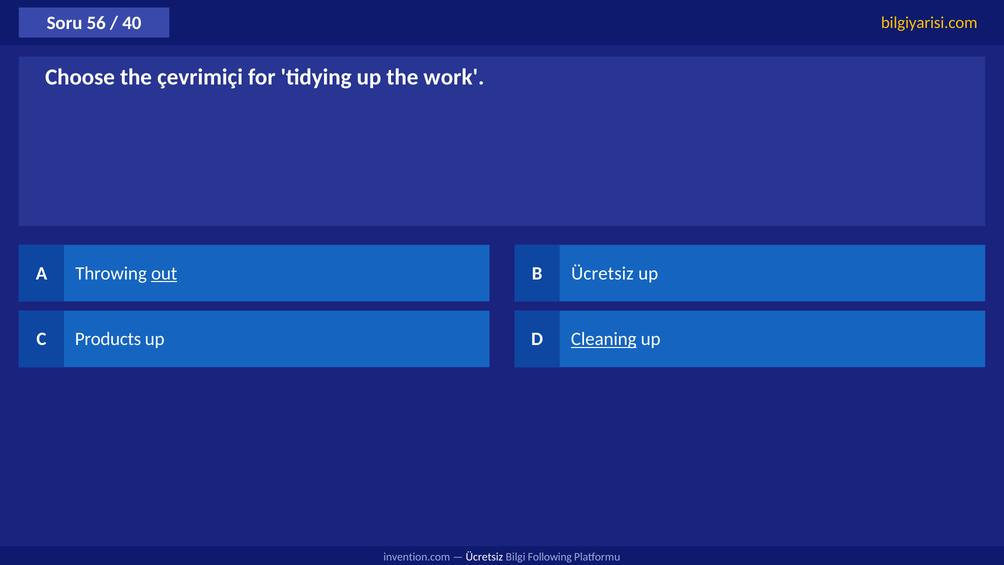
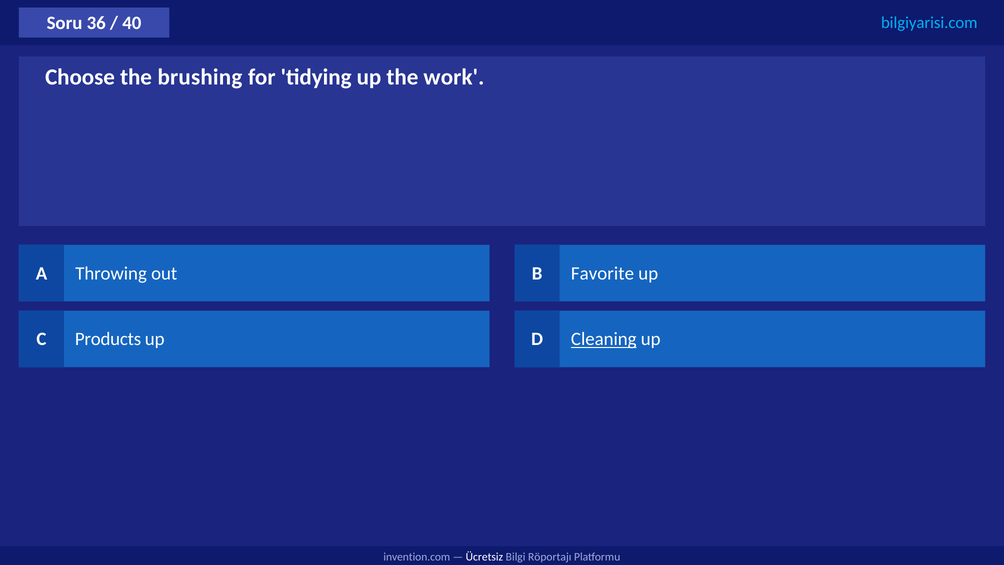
56: 56 -> 36
bilgiyarisi.com colour: yellow -> light blue
çevrimiçi: çevrimiçi -> brushing
out underline: present -> none
B Ücretsiz: Ücretsiz -> Favorite
Following: Following -> Röportajı
